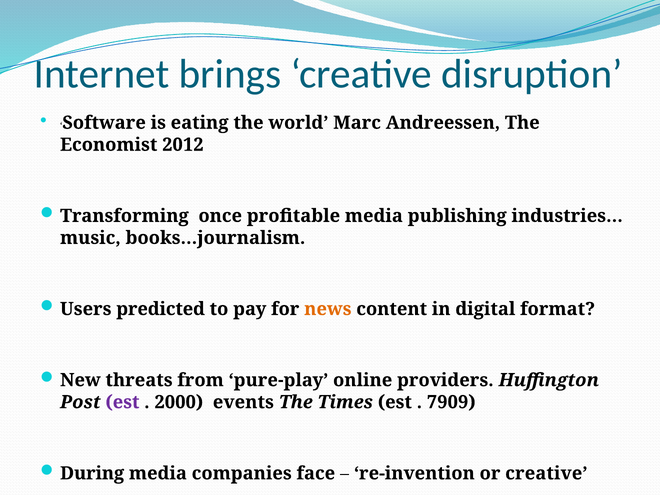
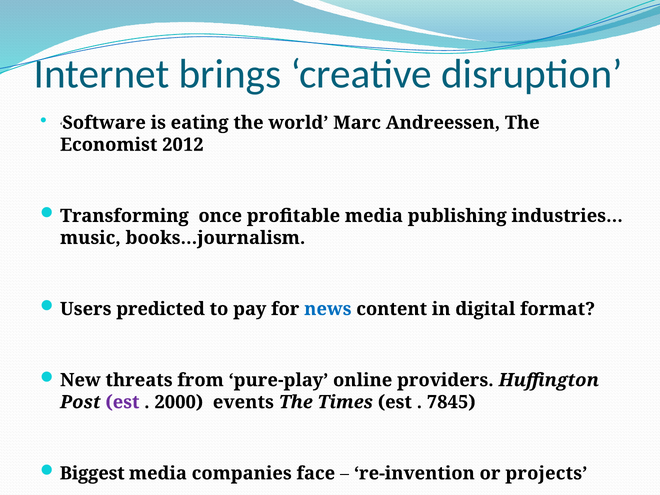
news colour: orange -> blue
7909: 7909 -> 7845
During: During -> Biggest
or creative: creative -> projects
